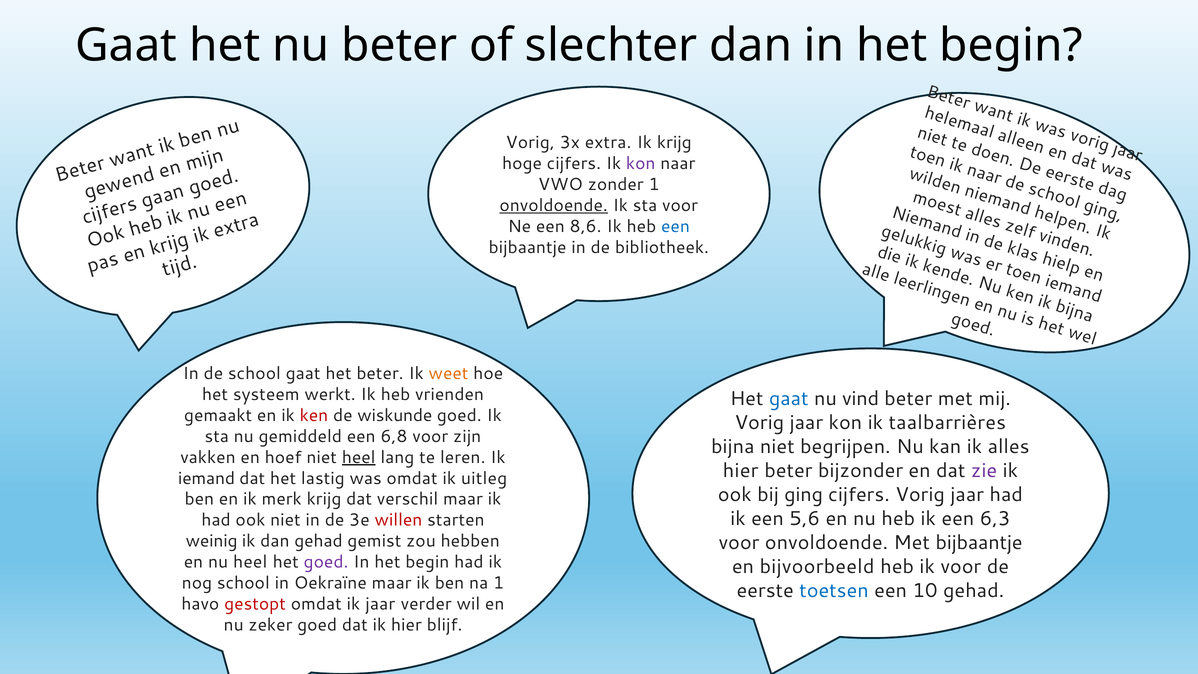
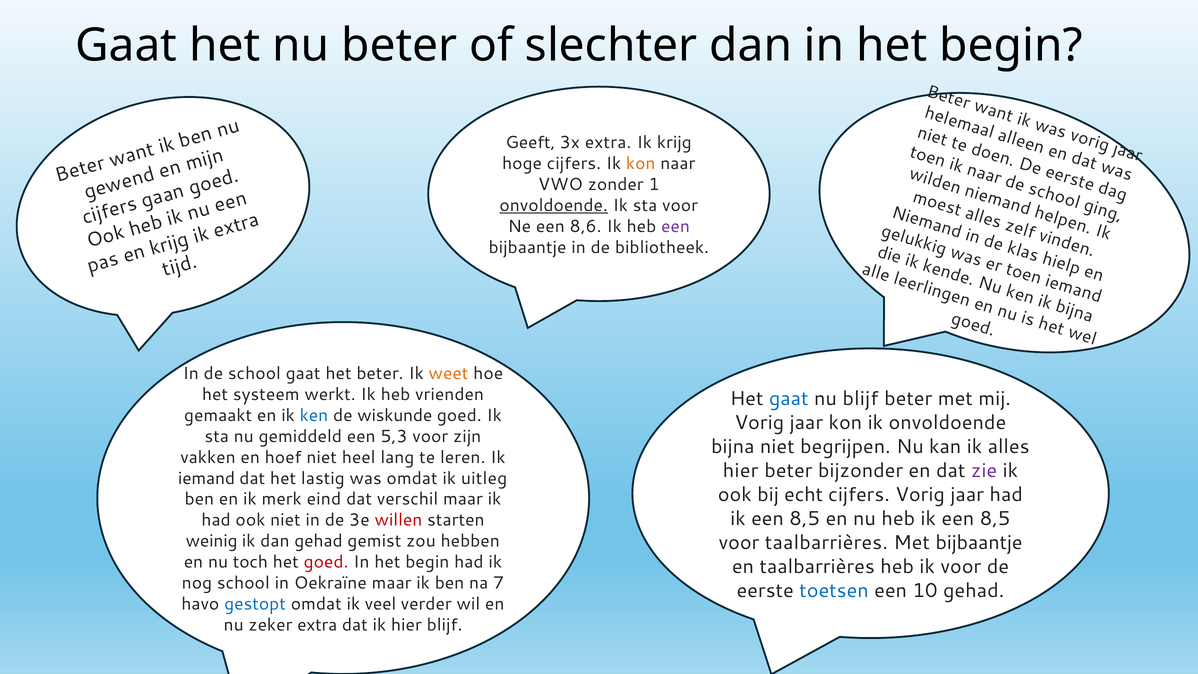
Vorig at (530, 143): Vorig -> Geeft
kon at (641, 164) colour: purple -> orange
een at (676, 227) colour: blue -> purple
nu vind: vind -> blijf
ken colour: red -> blue
ik taalbarrières: taalbarrières -> onvoldoende
6,8: 6,8 -> 5,3
heel at (359, 457) underline: present -> none
ging: ging -> echt
merk krijg: krijg -> eind
5,6 at (805, 518): 5,6 -> 8,5
heb ik een 6,3: 6,3 -> 8,5
voor onvoldoende: onvoldoende -> taalbarrières
nu heel: heel -> toch
goed at (326, 562) colour: purple -> red
en bijvoorbeeld: bijvoorbeeld -> taalbarrières
na 1: 1 -> 7
gestopt colour: red -> blue
ik jaar: jaar -> veel
zeker goed: goed -> extra
